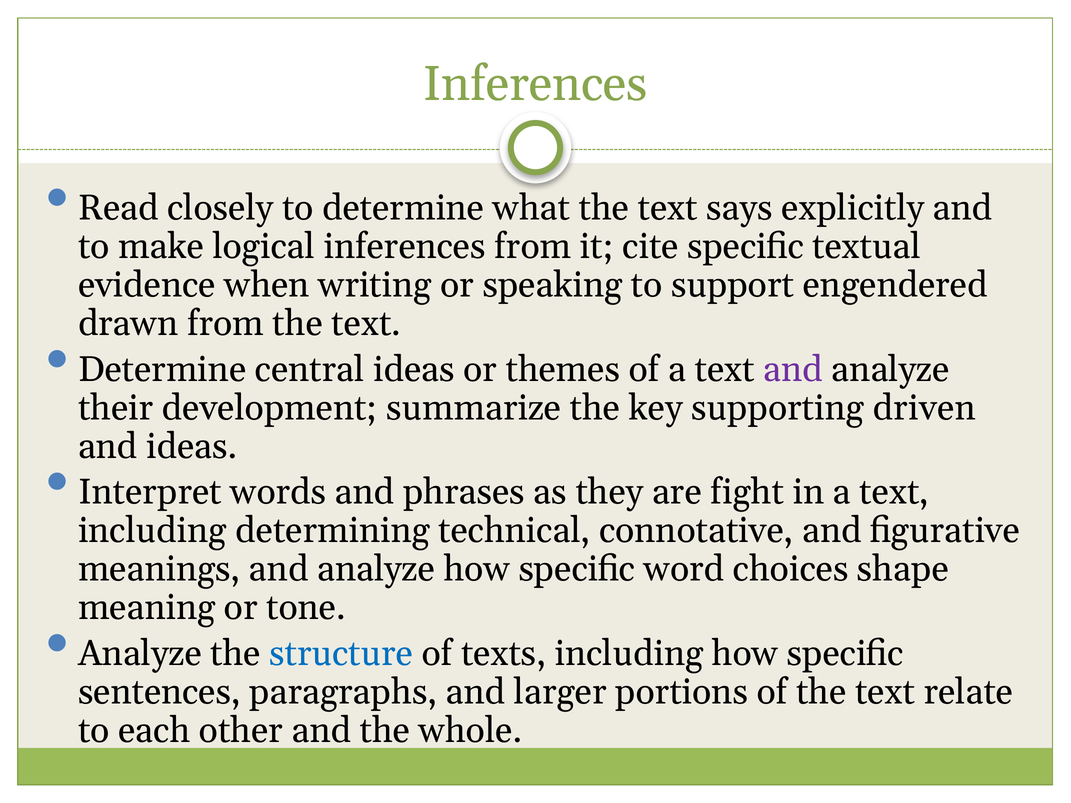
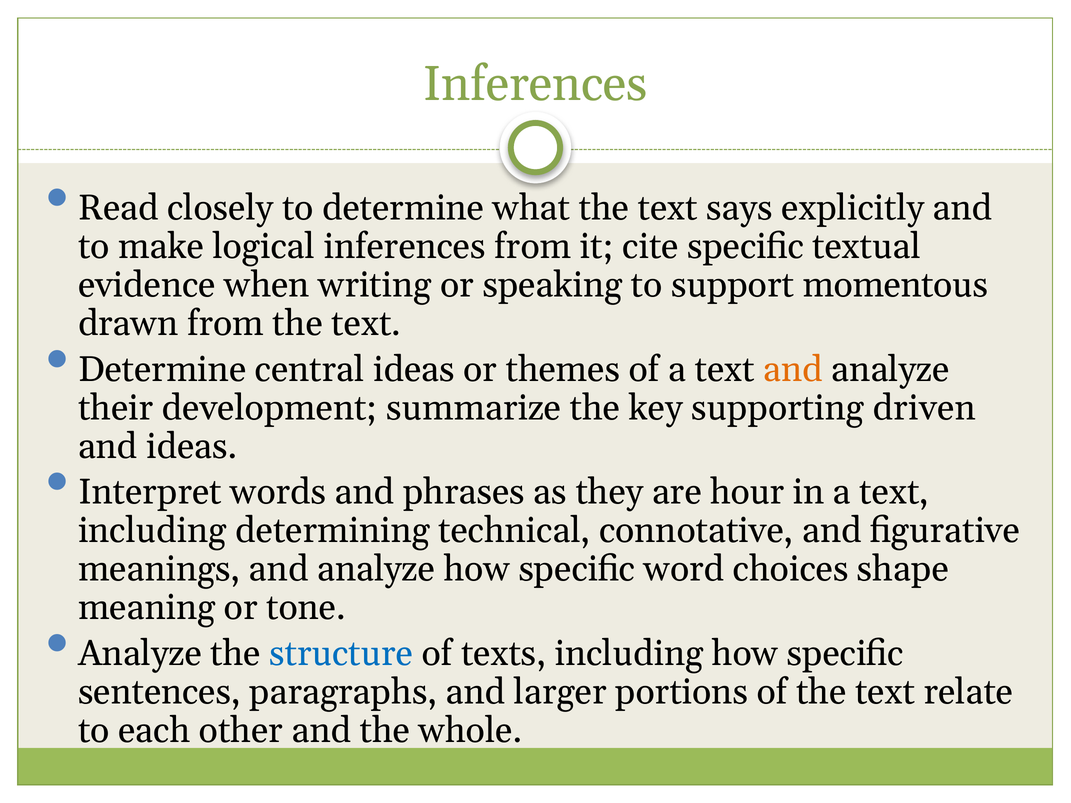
engendered: engendered -> momentous
and at (793, 369) colour: purple -> orange
fight: fight -> hour
